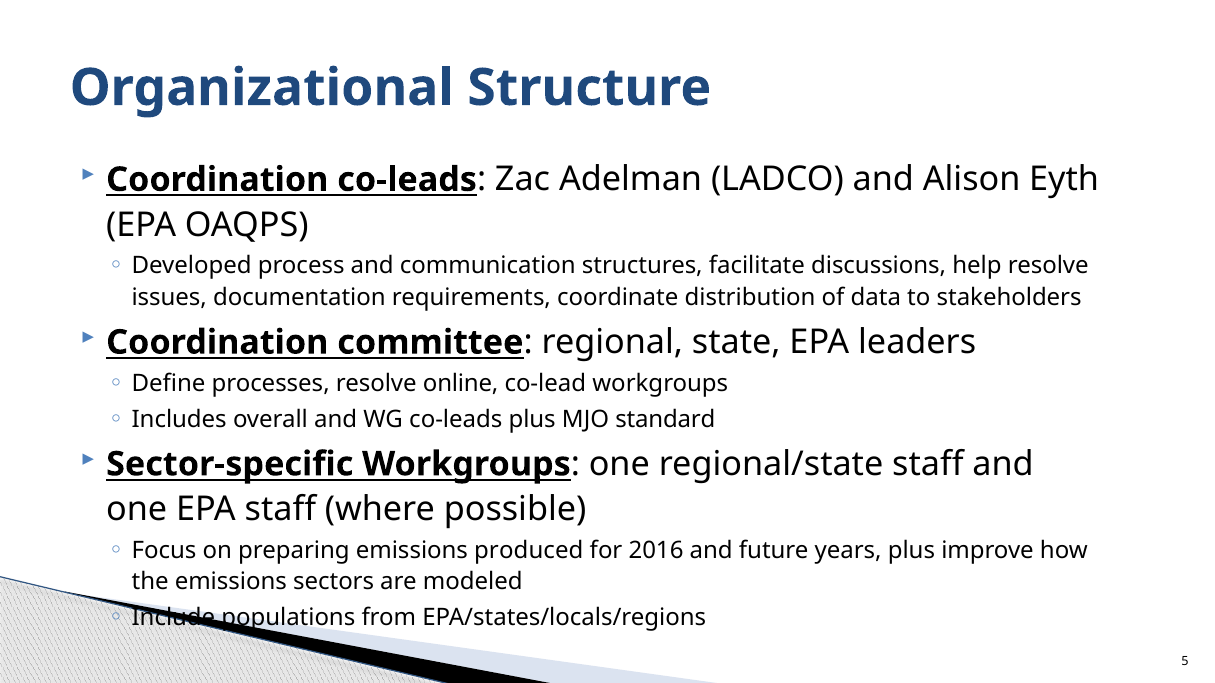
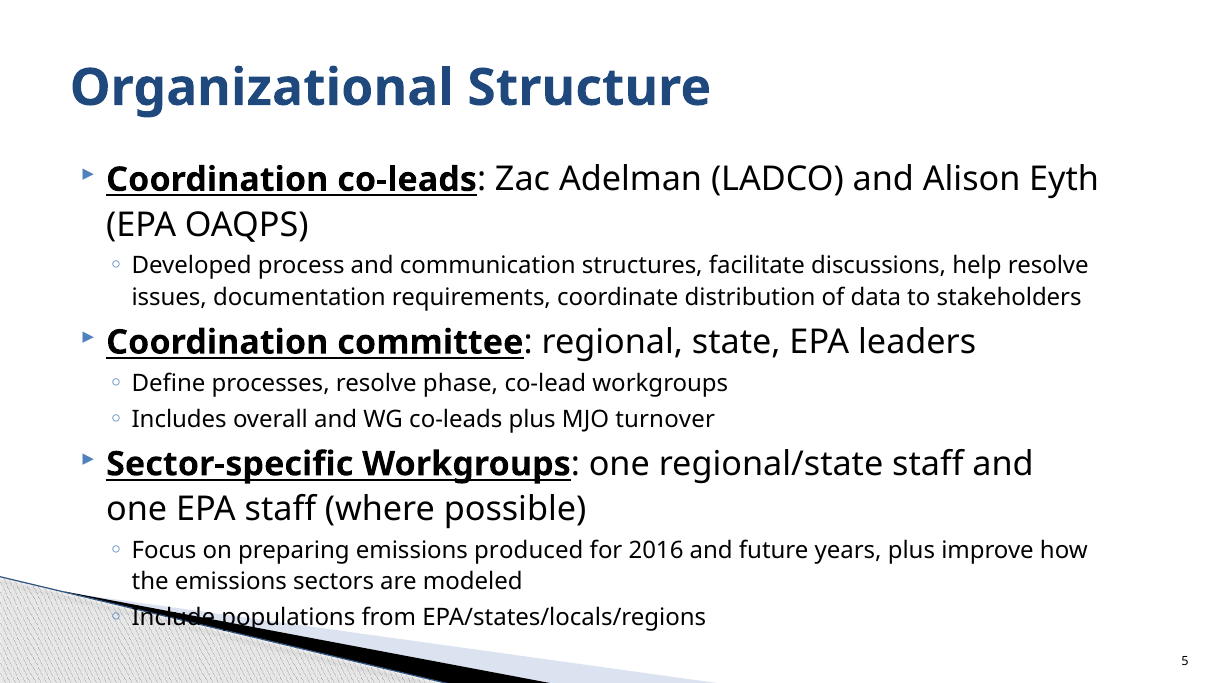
online: online -> phase
standard: standard -> turnover
